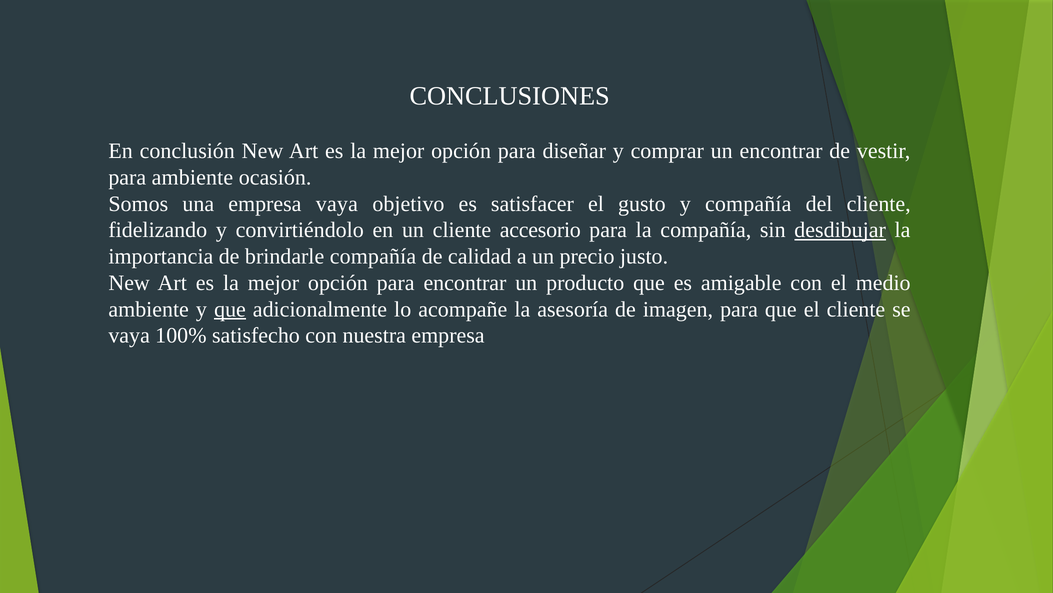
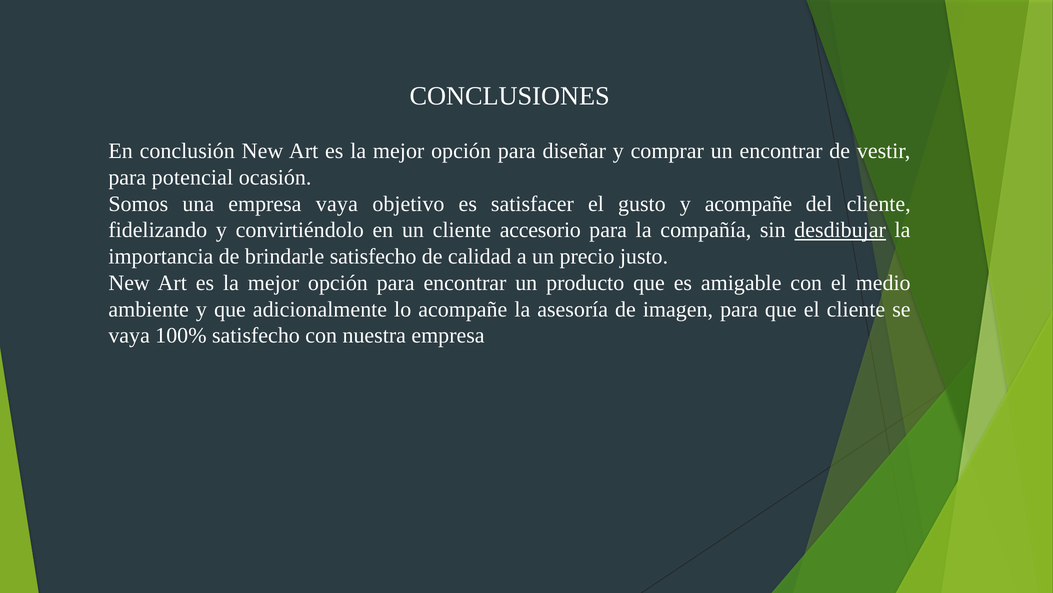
para ambiente: ambiente -> potencial
y compañía: compañía -> acompañe
brindarle compañía: compañía -> satisfecho
que at (230, 309) underline: present -> none
